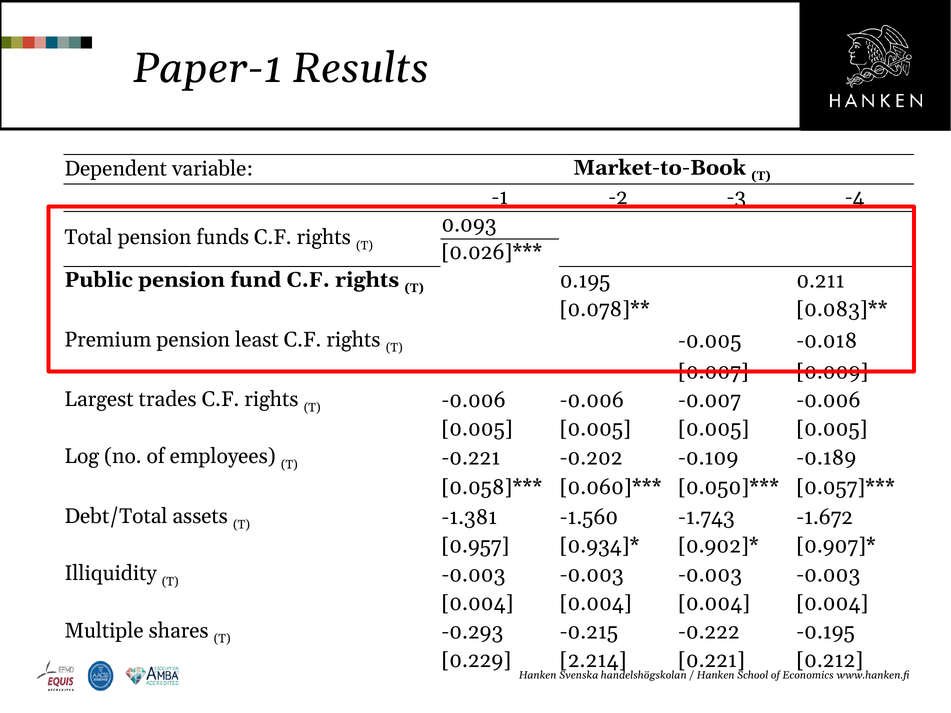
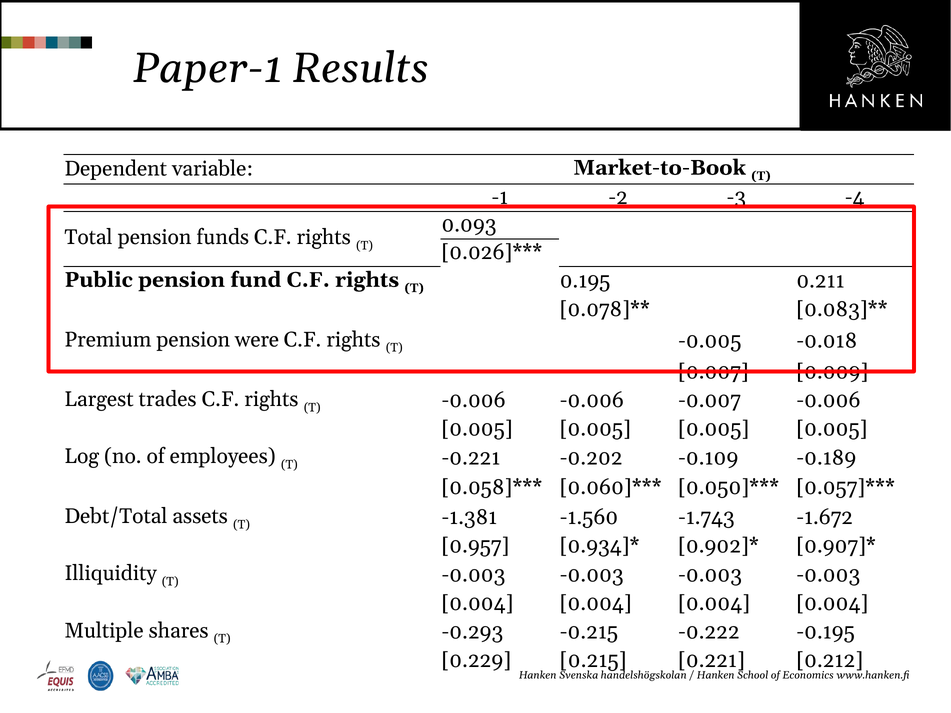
least: least -> were
2.214: 2.214 -> 0.215
